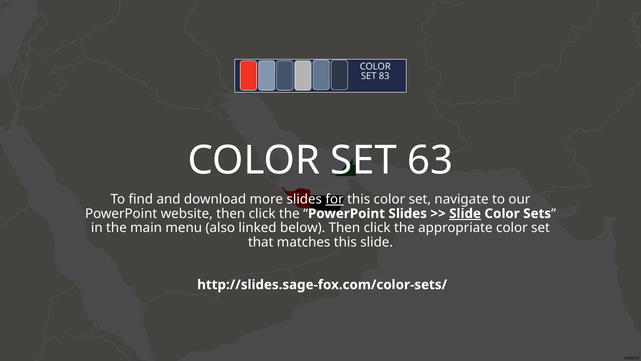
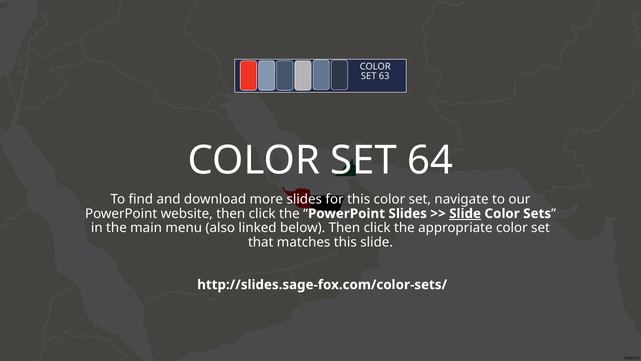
83: 83 -> 63
63: 63 -> 64
for underline: present -> none
